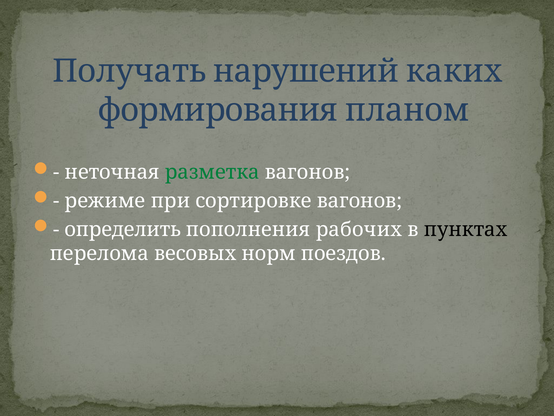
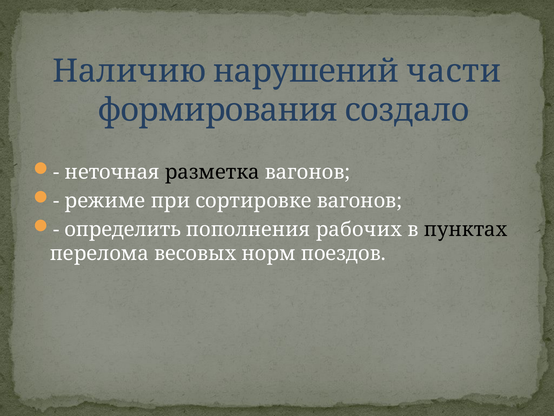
Получать: Получать -> Наличию
каких: каких -> части
планом: планом -> создало
разметка colour: green -> black
